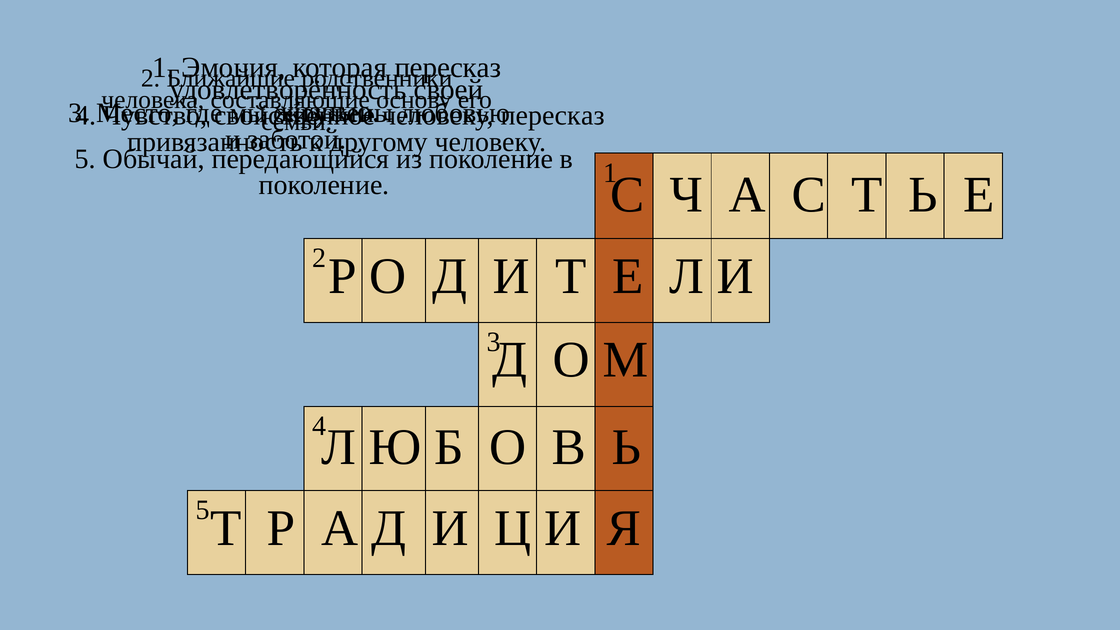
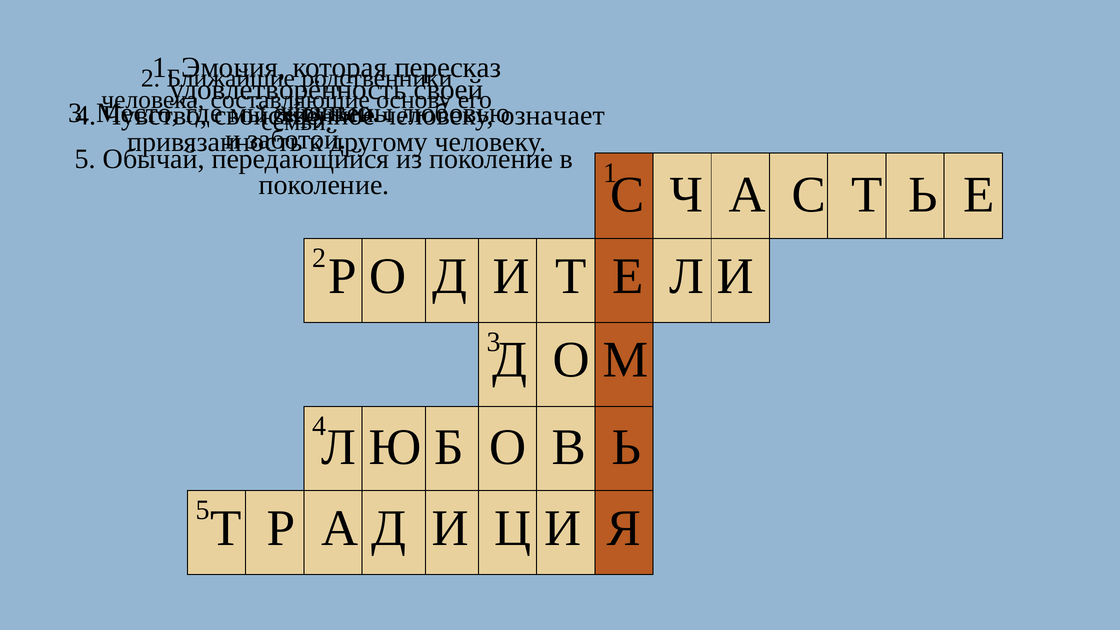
пересказ at (553, 116): пересказ -> означает
